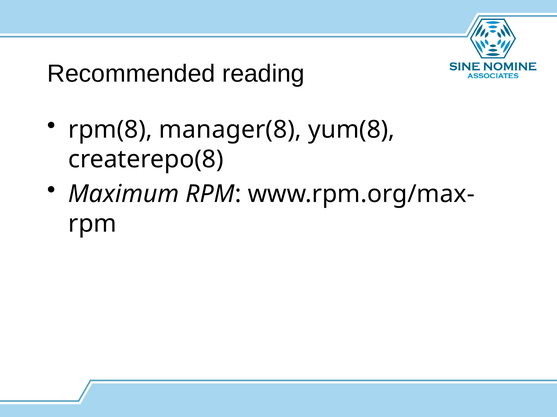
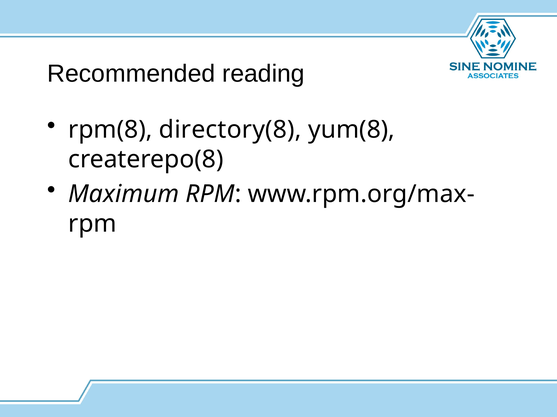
manager(8: manager(8 -> directory(8
